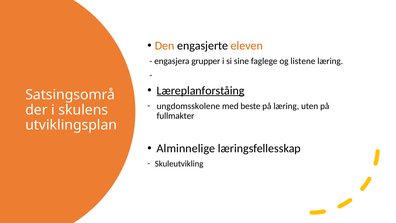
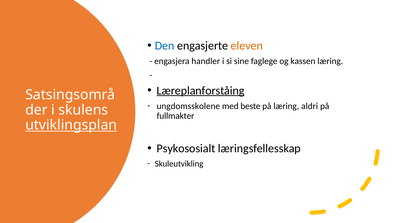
Den colour: orange -> blue
grupper: grupper -> handler
listene: listene -> kassen
uten: uten -> aldri
utviklingsplan underline: none -> present
Alminnelige: Alminnelige -> Psykososialt
